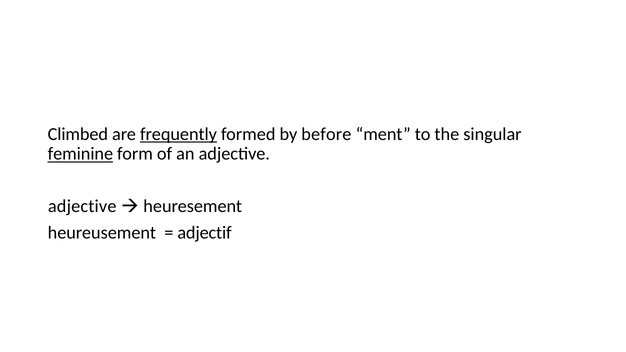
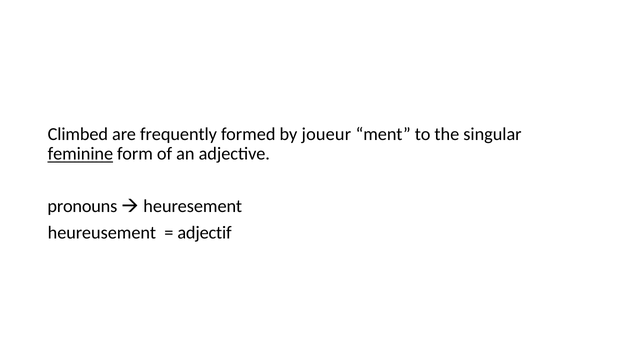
frequently underline: present -> none
before: before -> joueur
adjective at (82, 207): adjective -> pronouns
